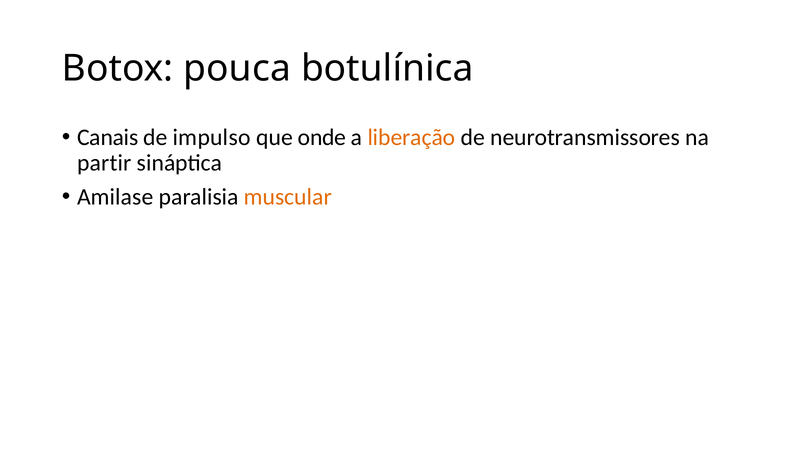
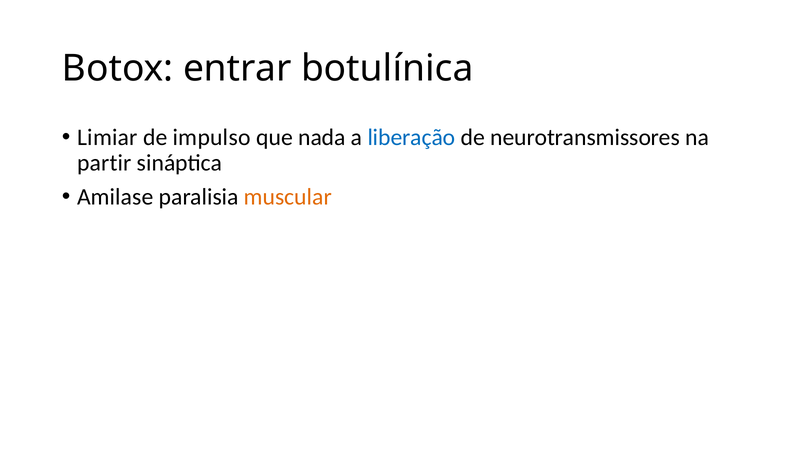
pouca: pouca -> entrar
Canais: Canais -> Limiar
onde: onde -> nada
liberação colour: orange -> blue
